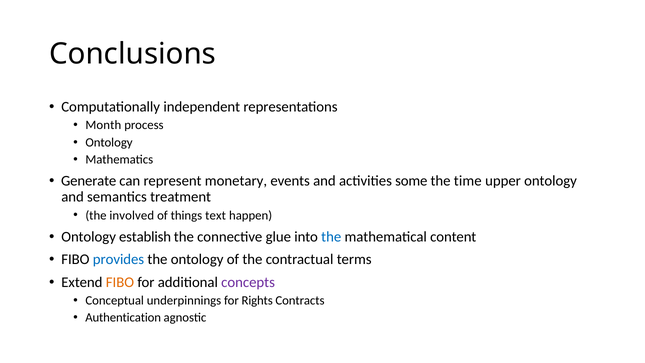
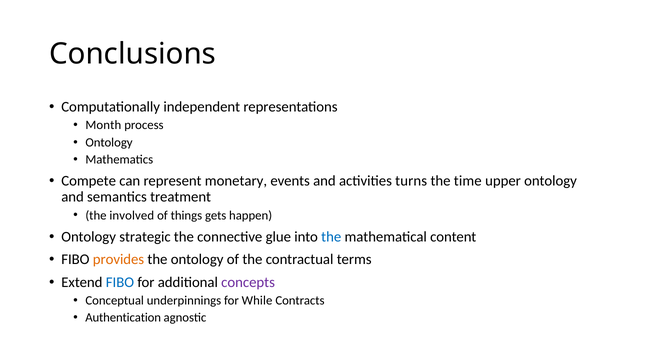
Generate: Generate -> Compete
some: some -> turns
text: text -> gets
establish: establish -> strategic
provides colour: blue -> orange
FIBO at (120, 282) colour: orange -> blue
Rights: Rights -> While
